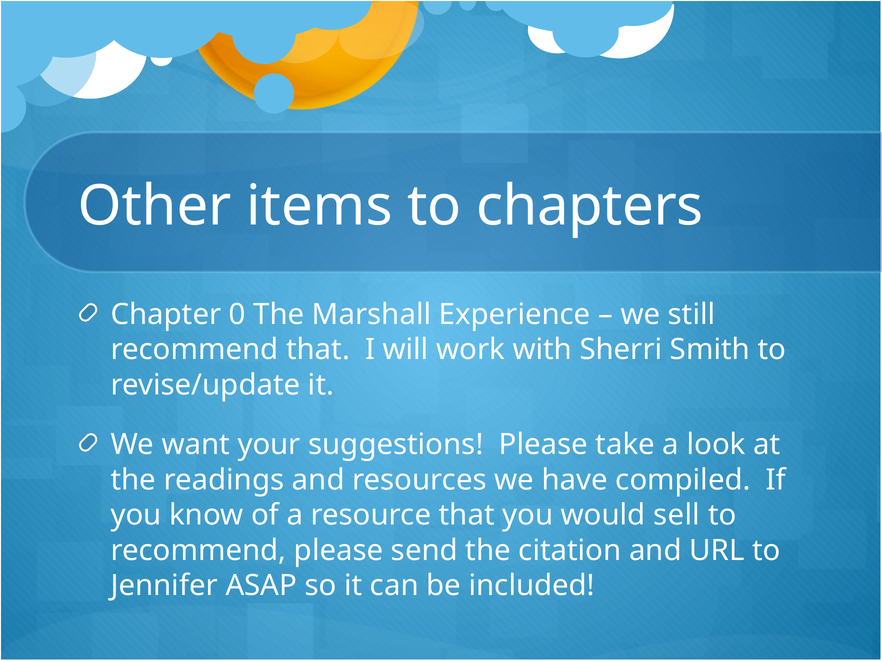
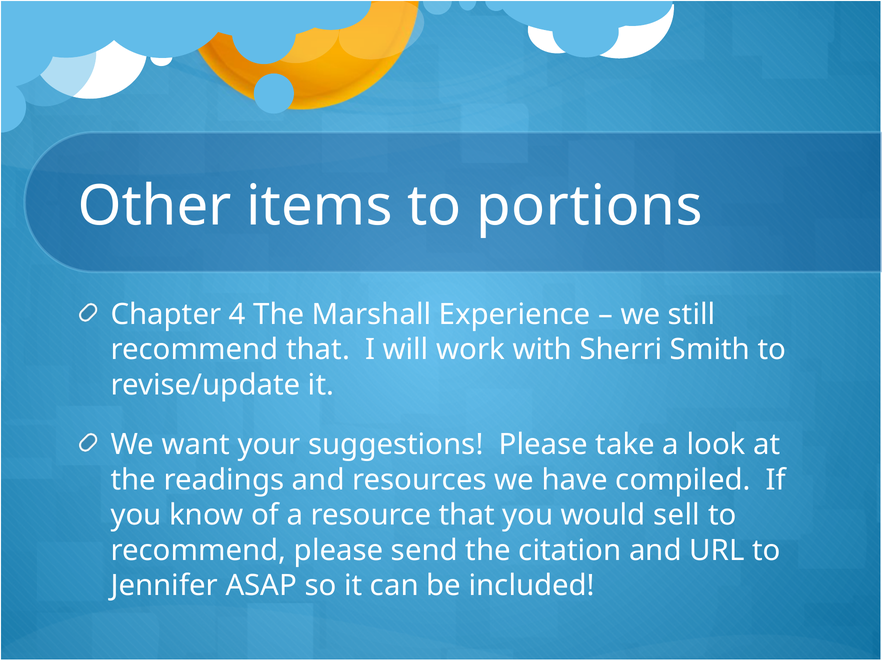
chapters: chapters -> portions
0: 0 -> 4
